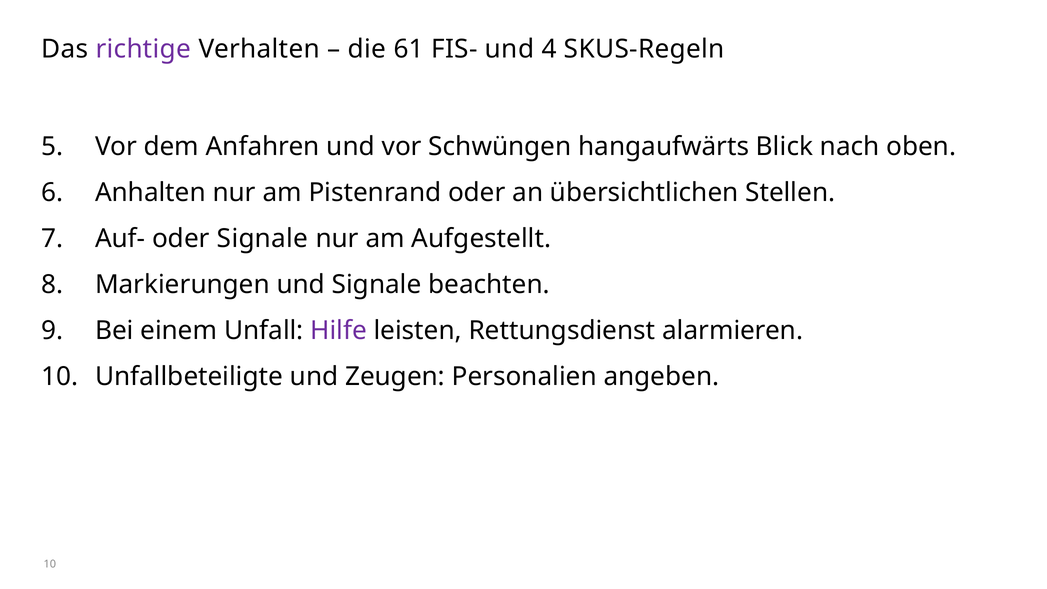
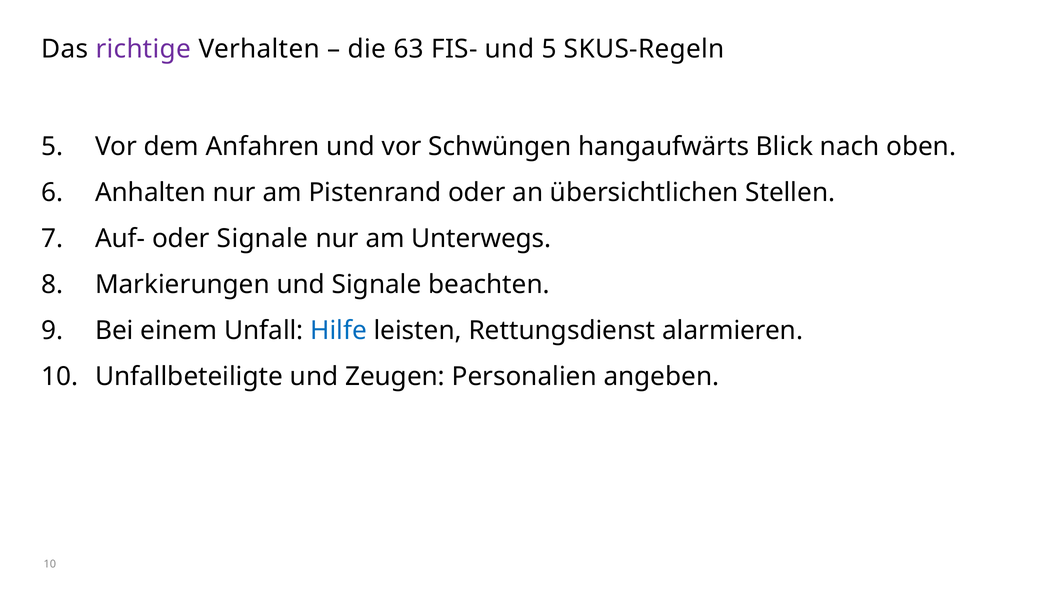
61: 61 -> 63
und 4: 4 -> 5
Aufgestellt: Aufgestellt -> Unterwegs
Hilfe colour: purple -> blue
